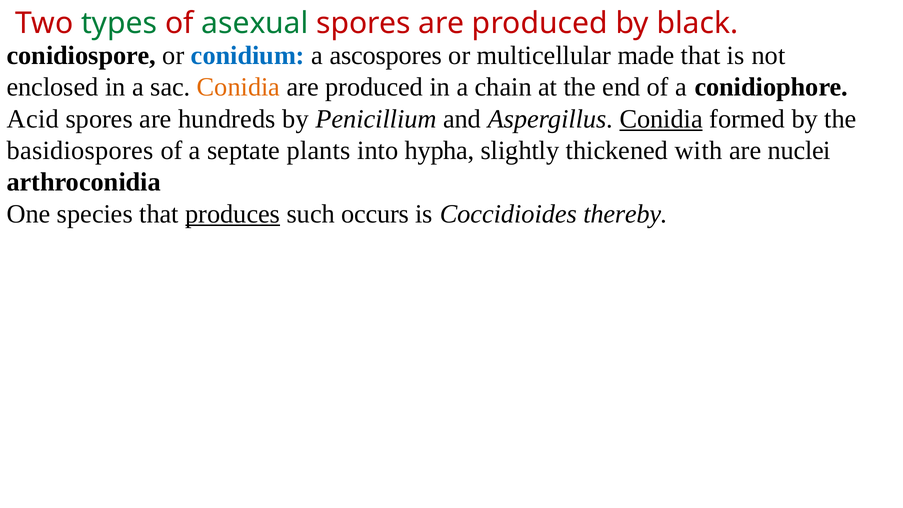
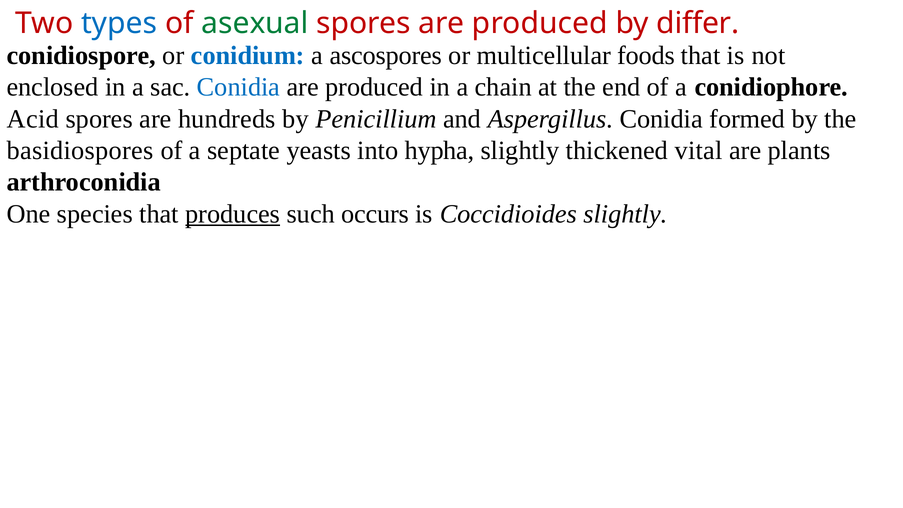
types colour: green -> blue
black: black -> differ
made: made -> foods
Conidia at (239, 87) colour: orange -> blue
Conidia at (661, 119) underline: present -> none
septate plants: plants -> yeasts
with: with -> vital
nuclei: nuclei -> plants
Coccidioides thereby: thereby -> slightly
